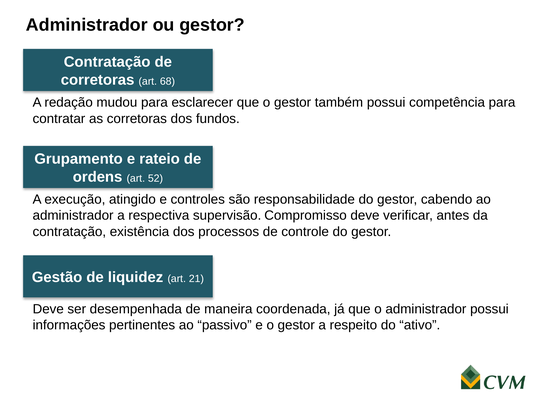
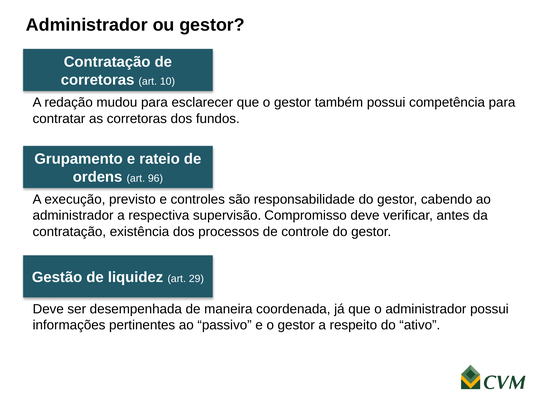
68: 68 -> 10
52: 52 -> 96
atingido: atingido -> previsto
21: 21 -> 29
